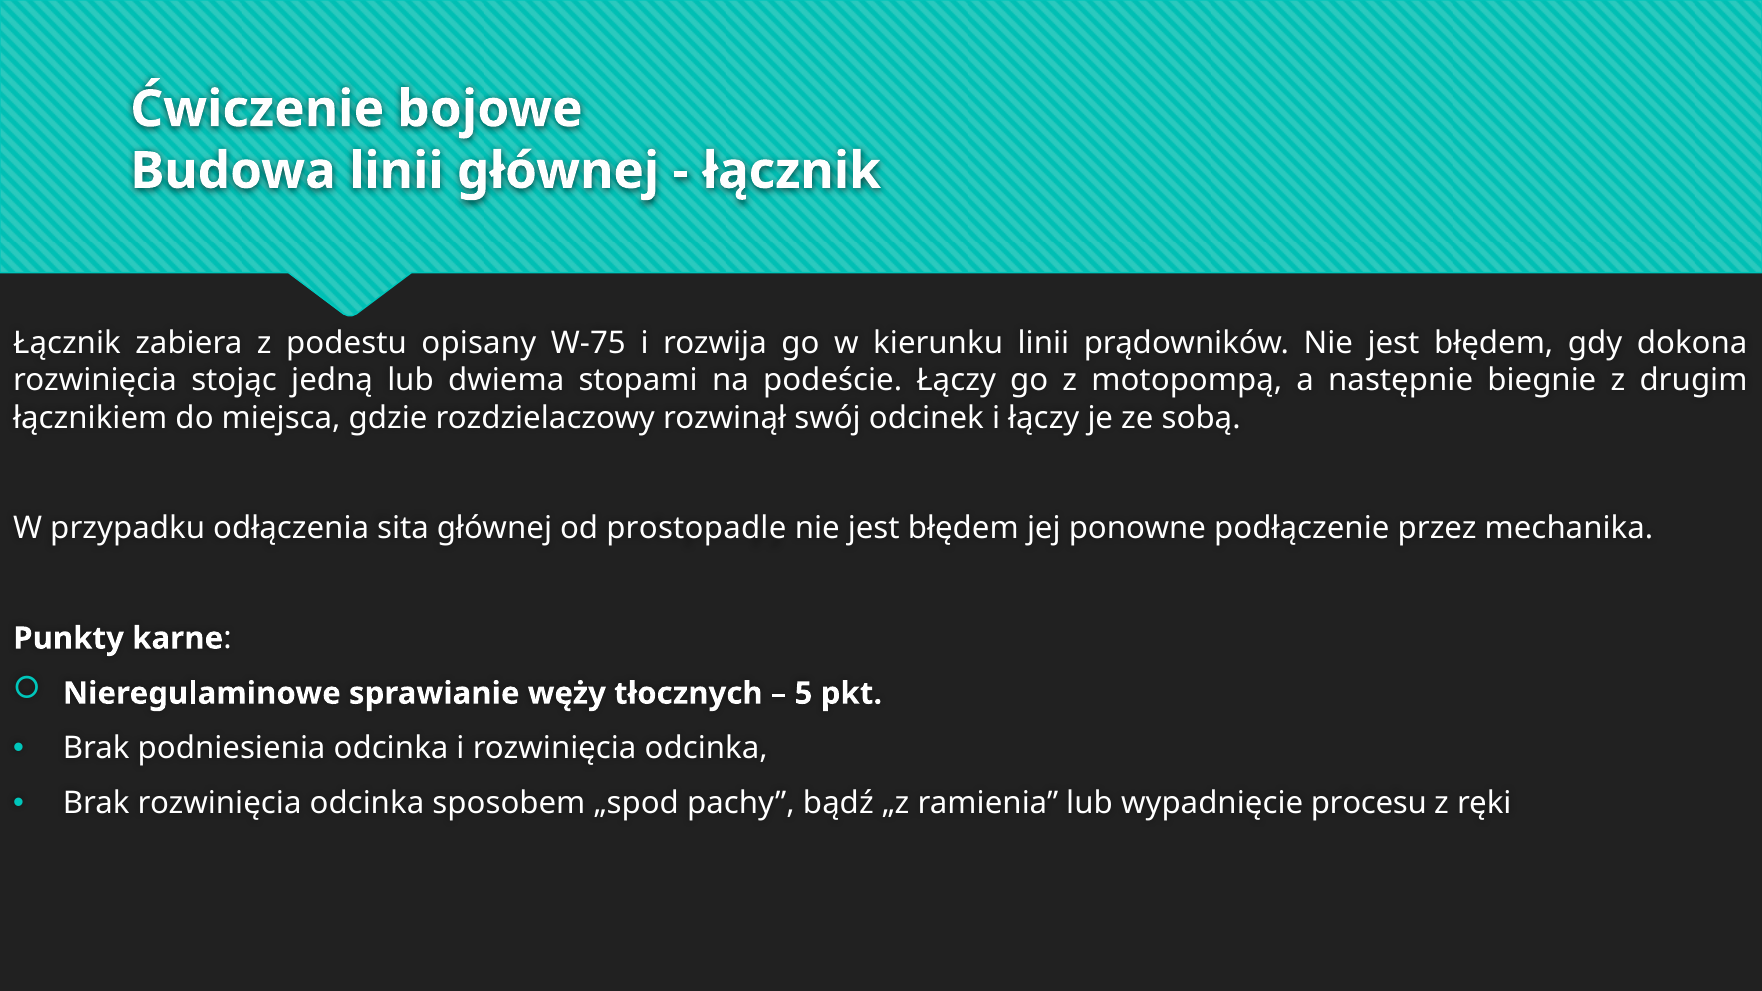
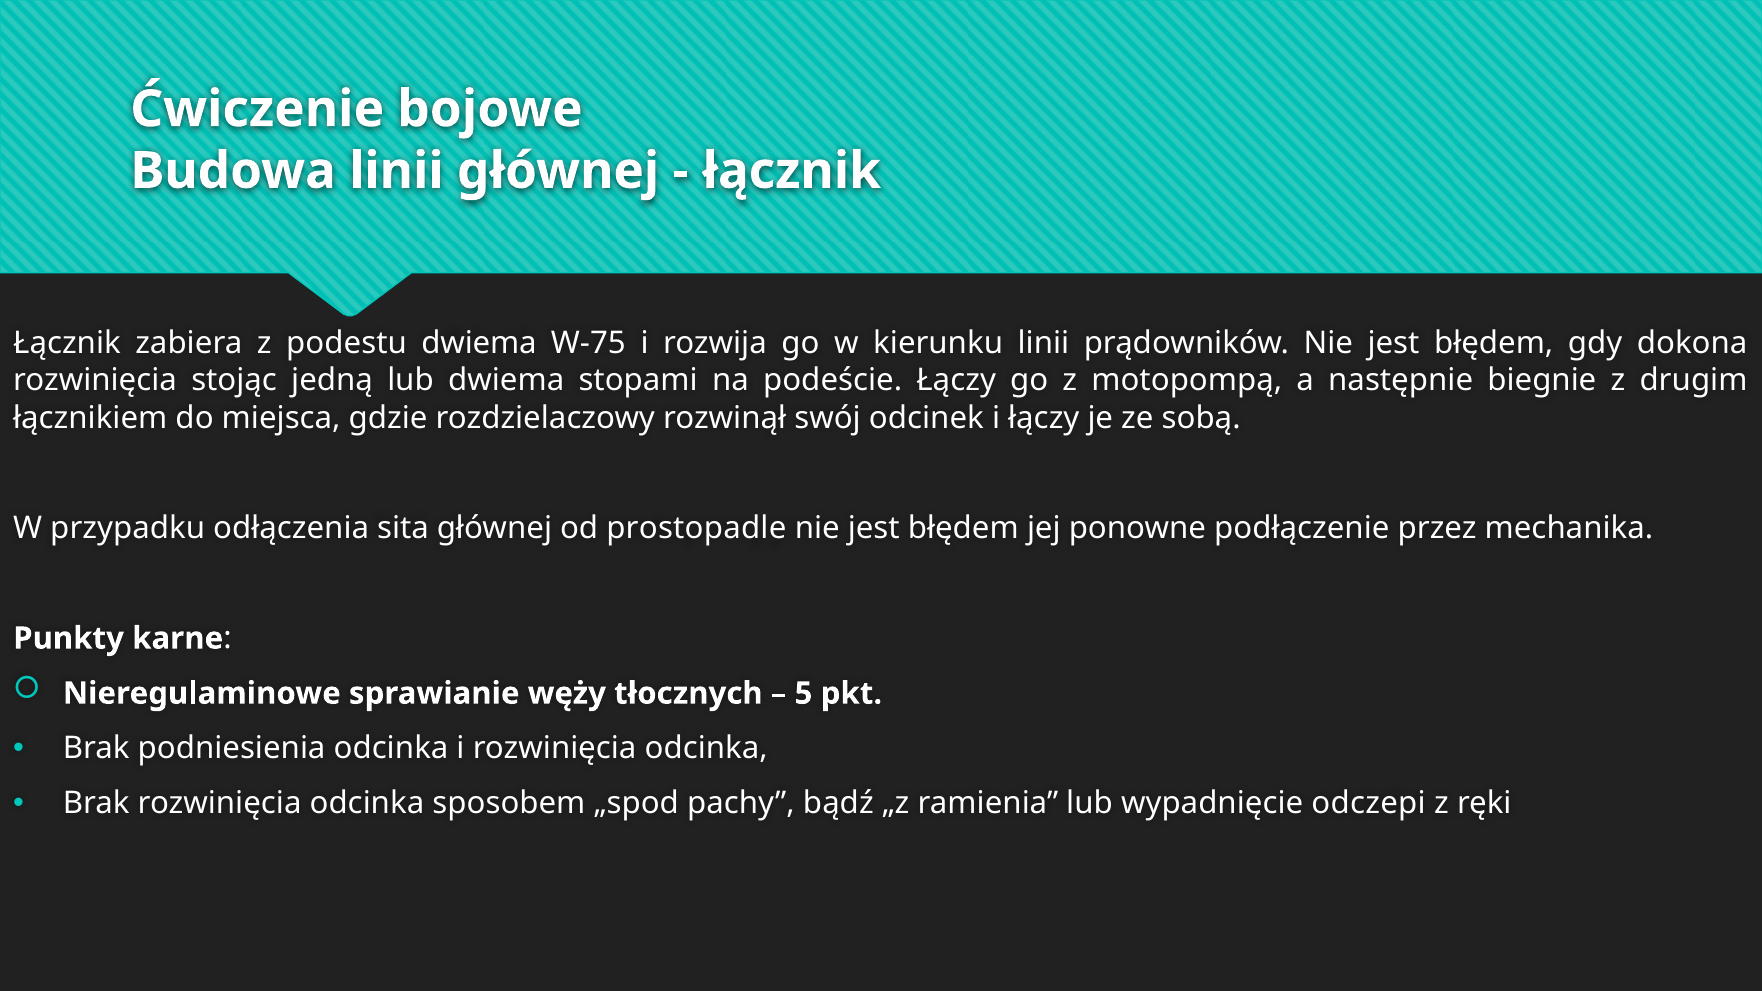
podestu opisany: opisany -> dwiema
procesu: procesu -> odczepi
